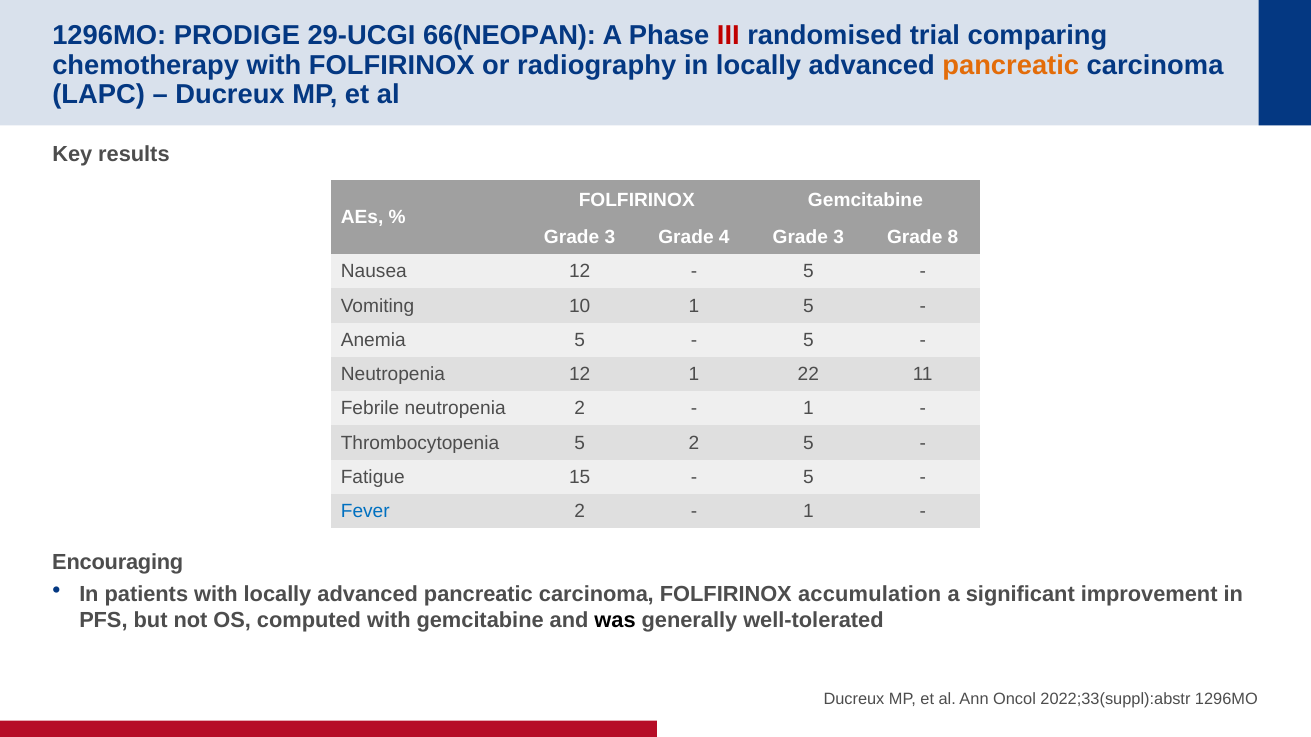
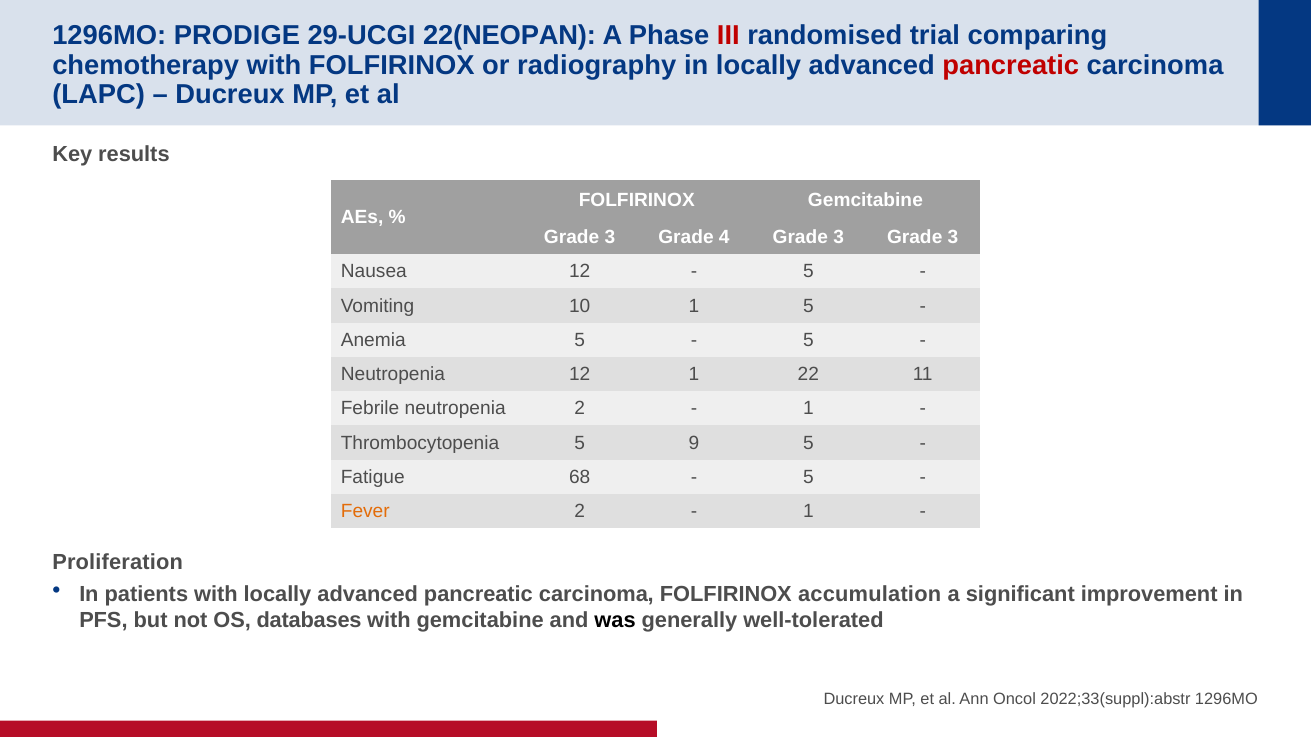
66(NEOPAN: 66(NEOPAN -> 22(NEOPAN
pancreatic at (1011, 65) colour: orange -> red
3 Grade 8: 8 -> 3
5 2: 2 -> 9
15: 15 -> 68
Fever colour: blue -> orange
Encouraging: Encouraging -> Proliferation
computed: computed -> databases
